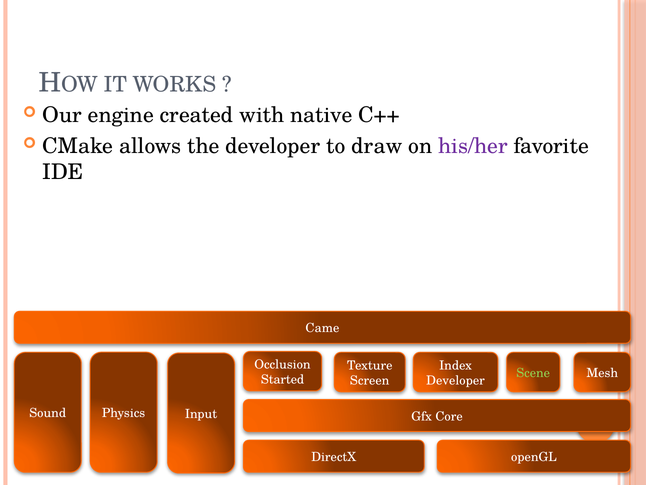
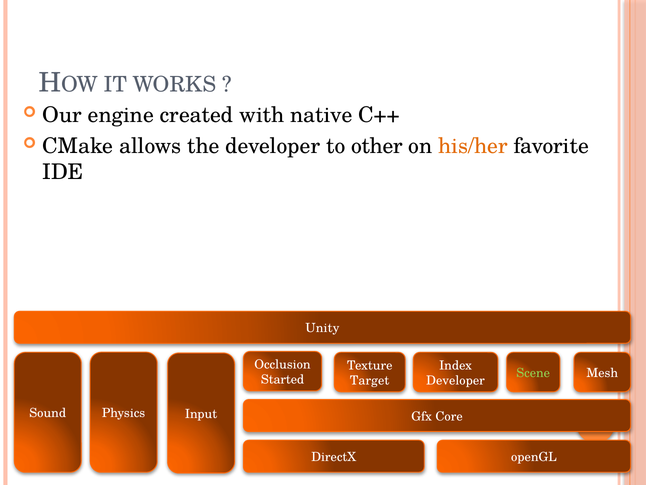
draw: draw -> other
his/her colour: purple -> orange
Came: Came -> Unity
Screen: Screen -> Target
